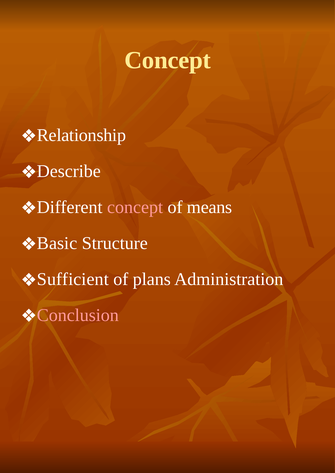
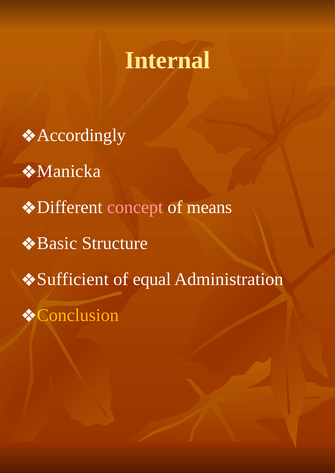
Concept at (168, 60): Concept -> Internal
Relationship: Relationship -> Accordingly
Describe: Describe -> Manicka
plans: plans -> equal
Conclusion colour: pink -> yellow
